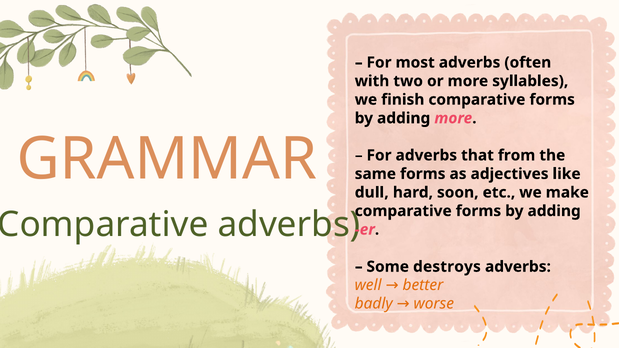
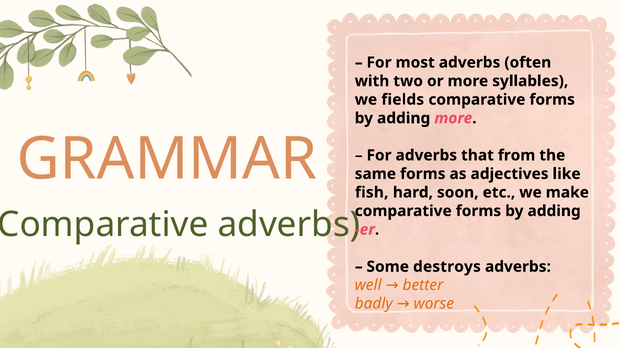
finish: finish -> fields
dull: dull -> fish
